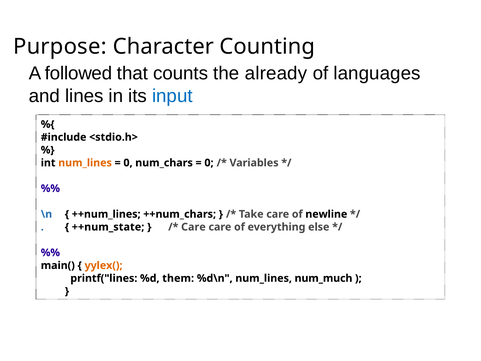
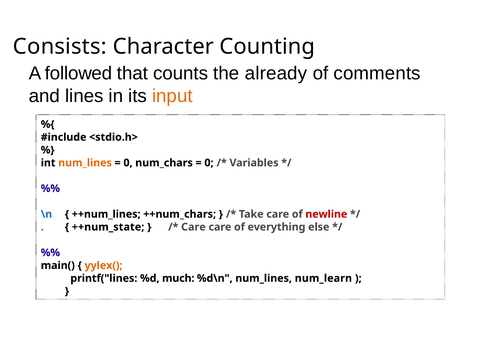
Purpose: Purpose -> Consists
languages: languages -> comments
input colour: blue -> orange
newline colour: black -> red
them: them -> much
num_much: num_much -> num_learn
